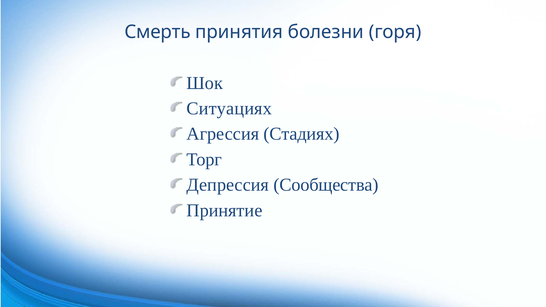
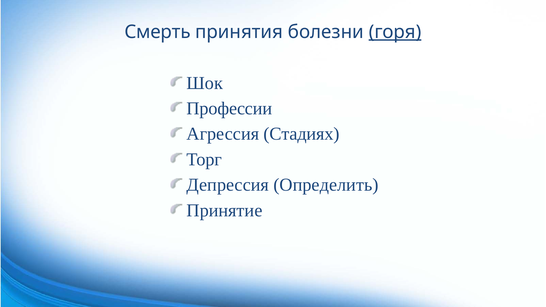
горя underline: none -> present
Ситуациях: Ситуациях -> Профессии
Сообщества: Сообщества -> Определить
